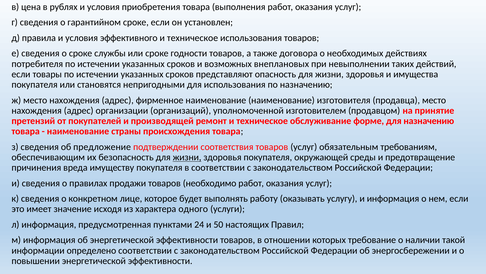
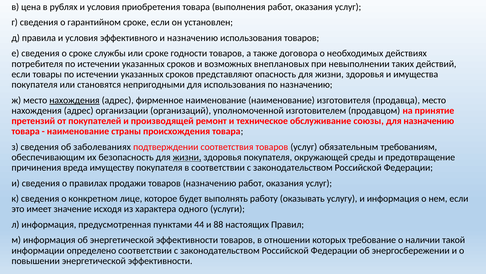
эффективного и техническое: техническое -> назначению
нахождения at (74, 100) underline: none -> present
форме: форме -> союзы
предложение: предложение -> заболеваниях
товаров необходимо: необходимо -> назначению
24: 24 -> 44
50: 50 -> 88
